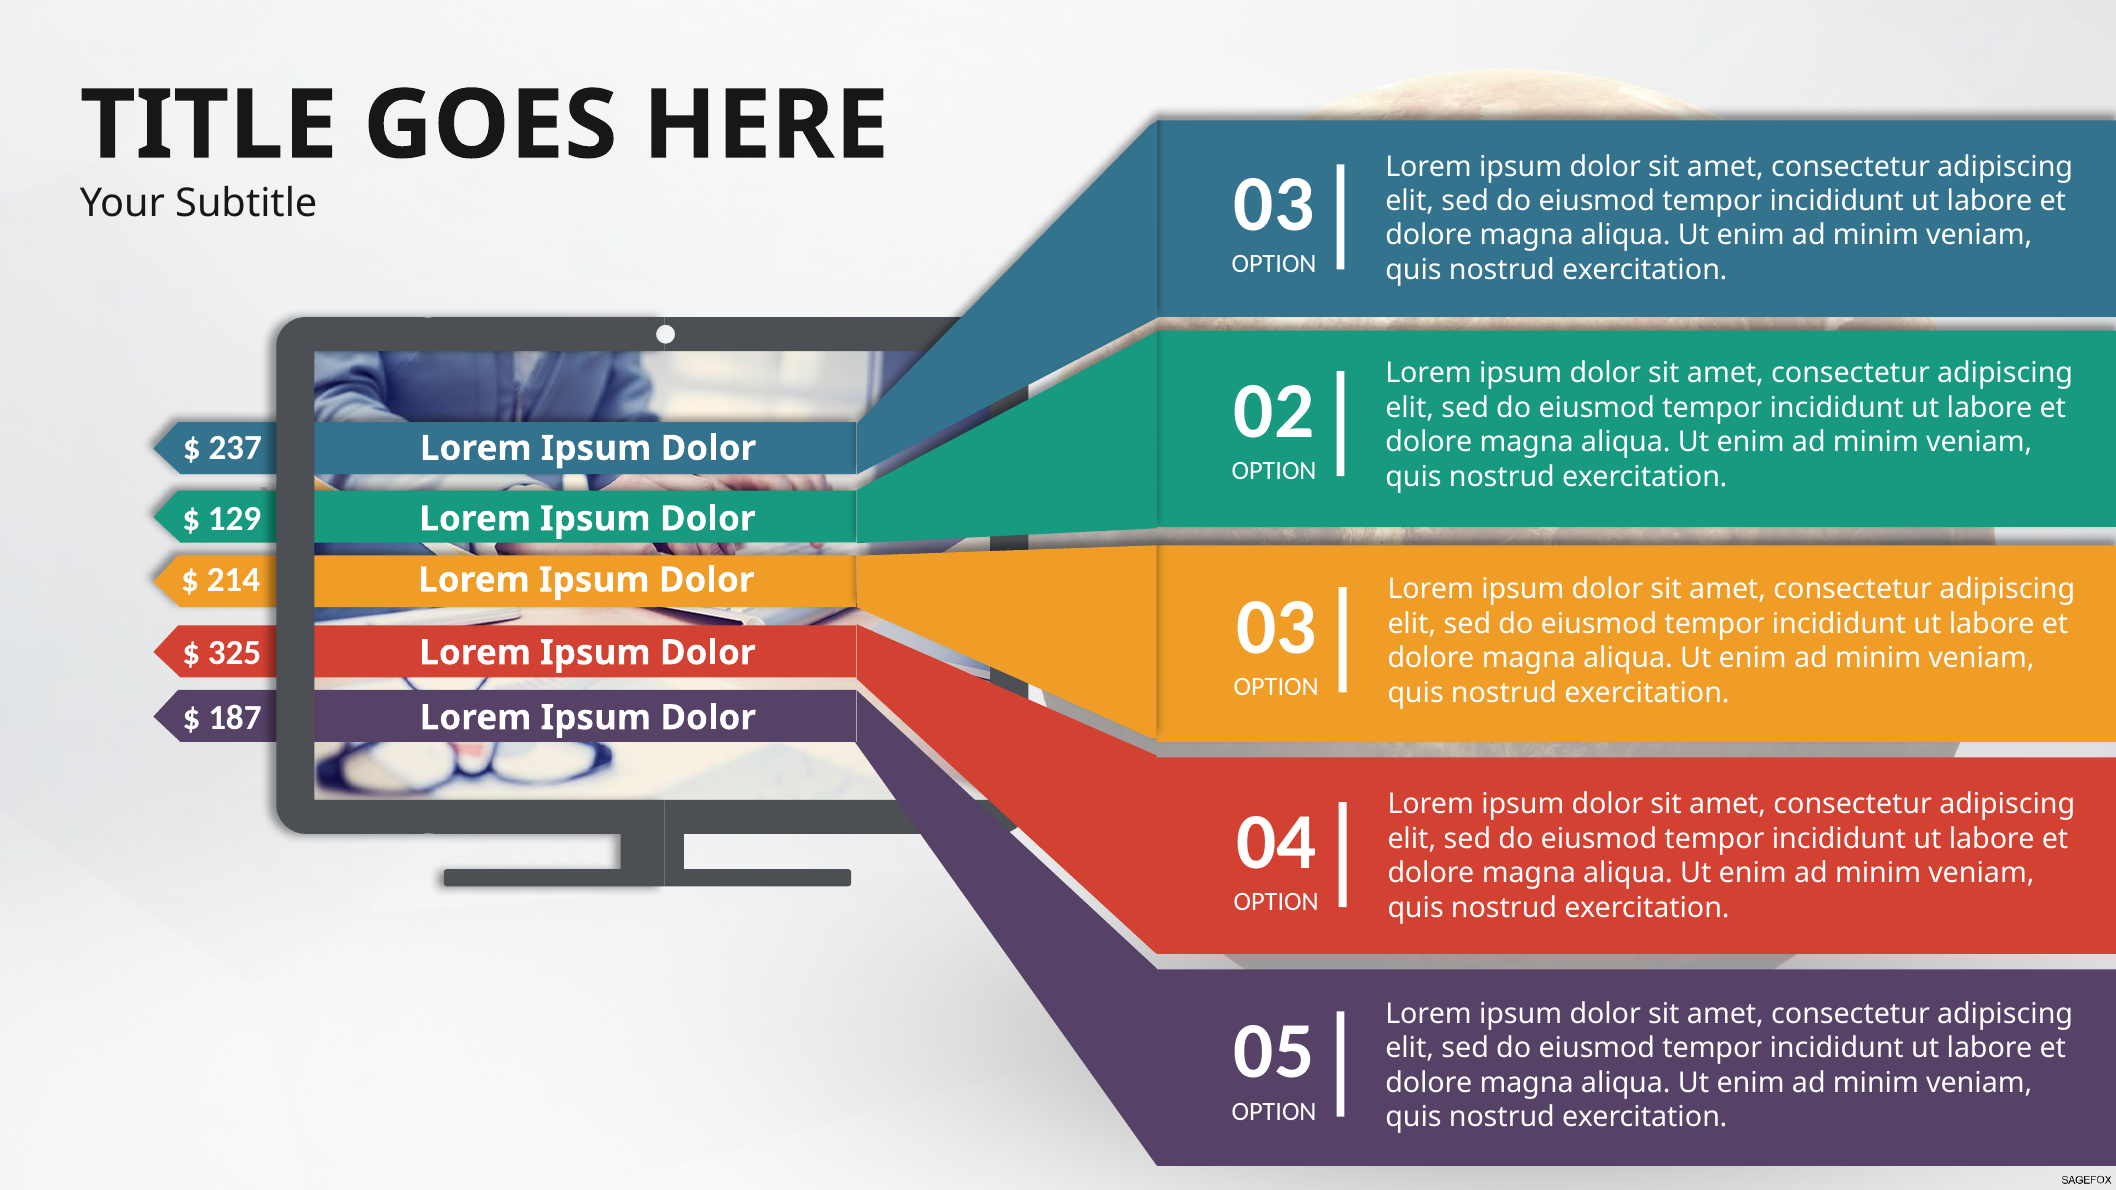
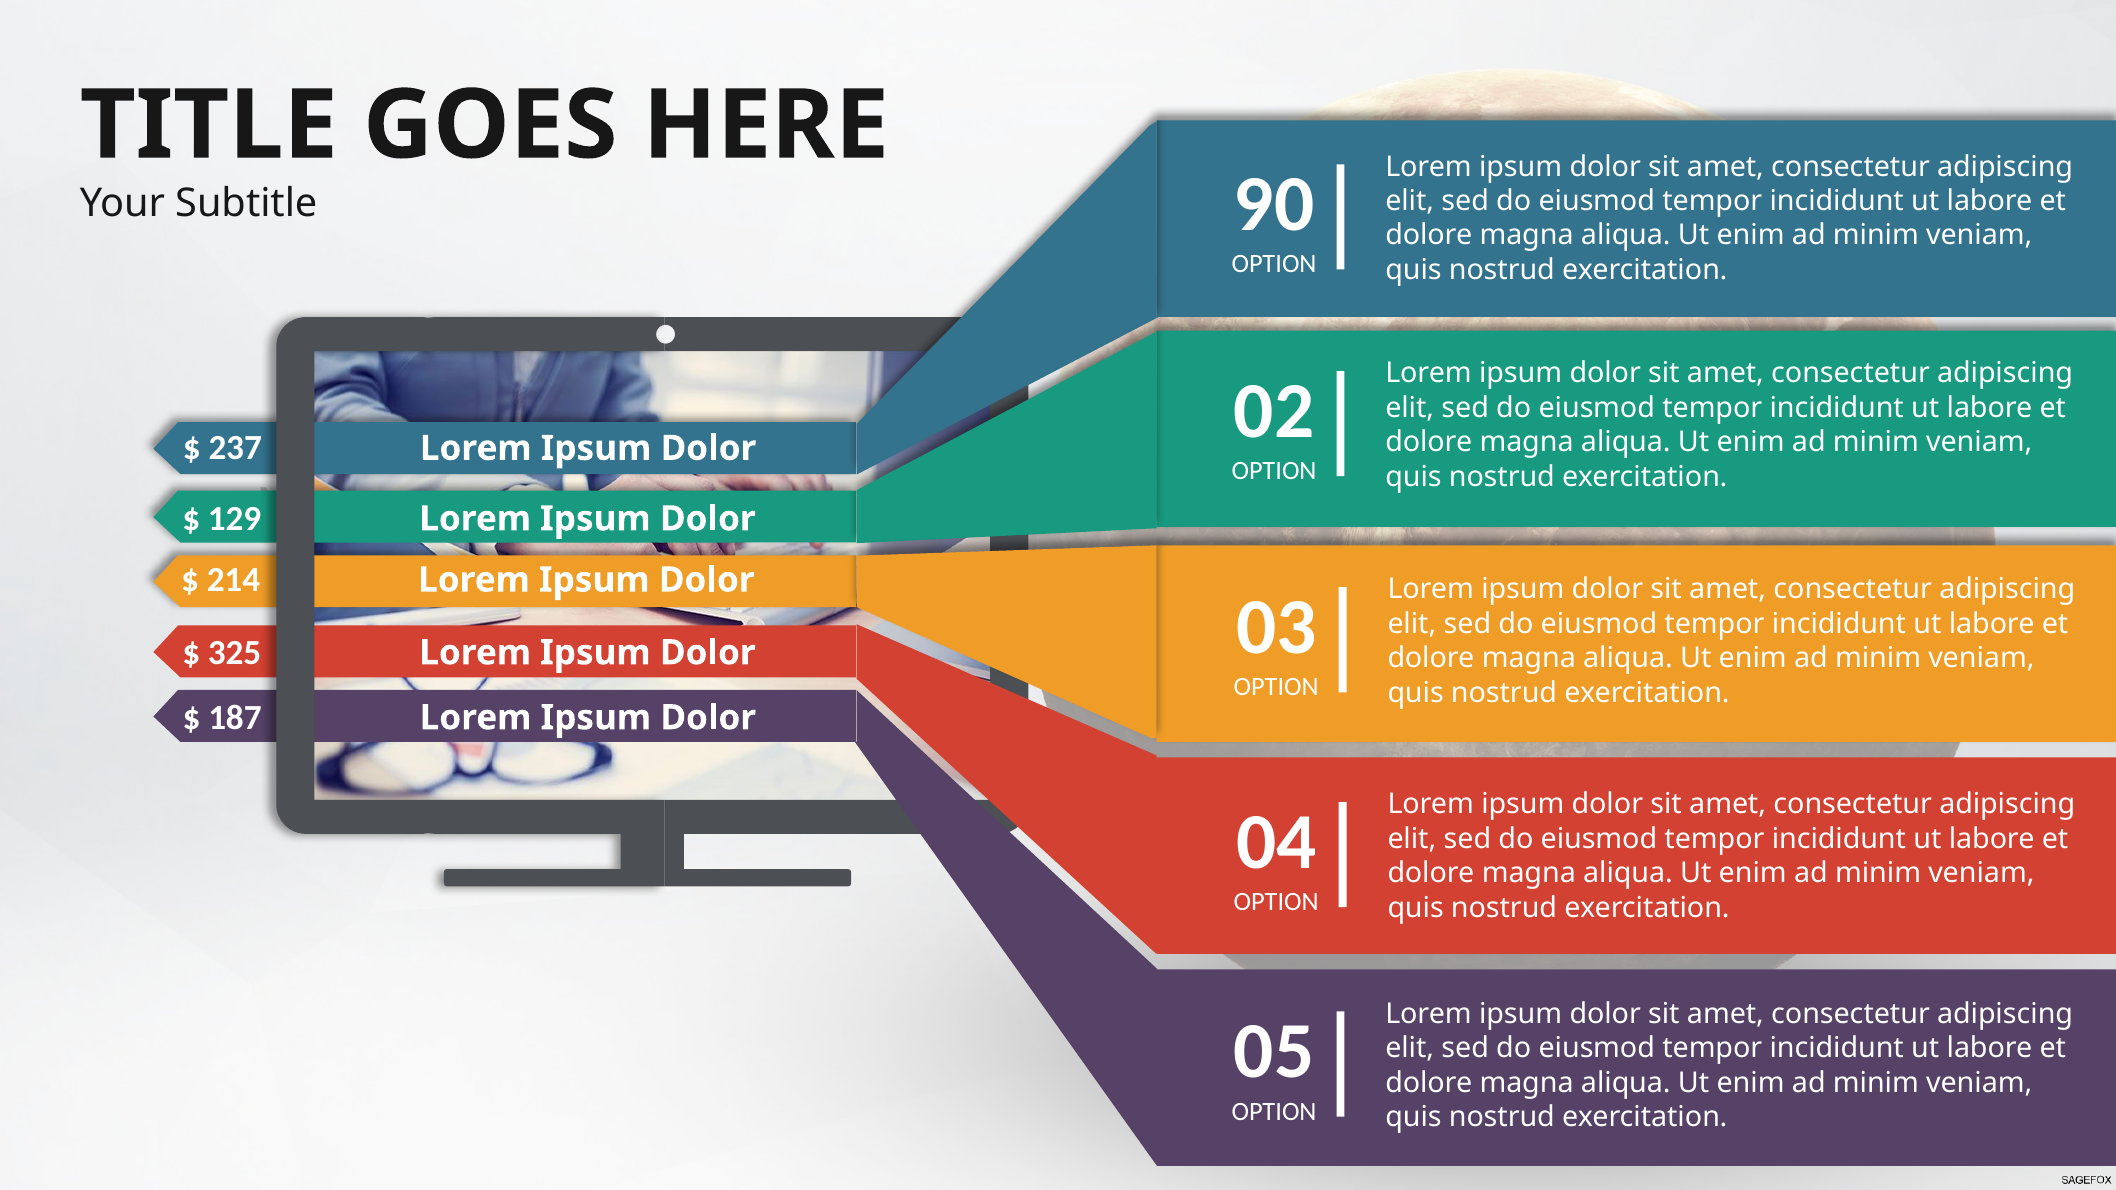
03 at (1274, 205): 03 -> 90
